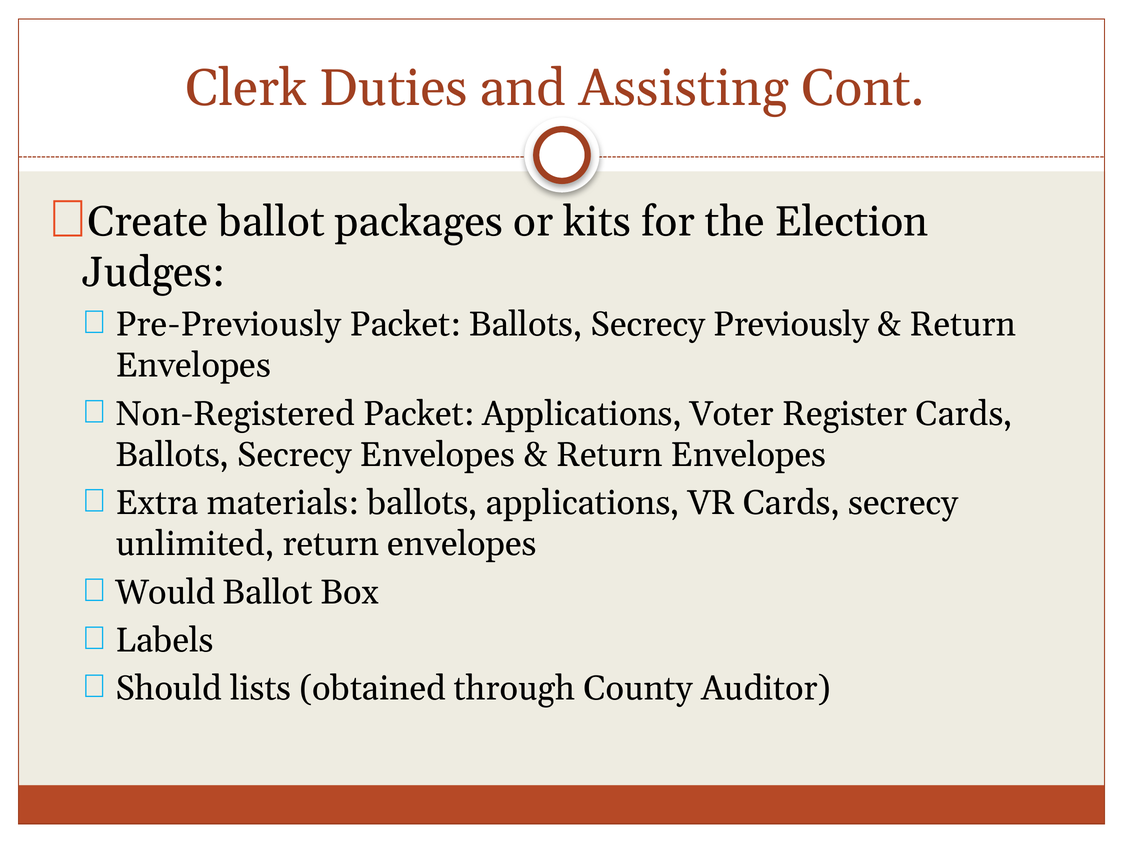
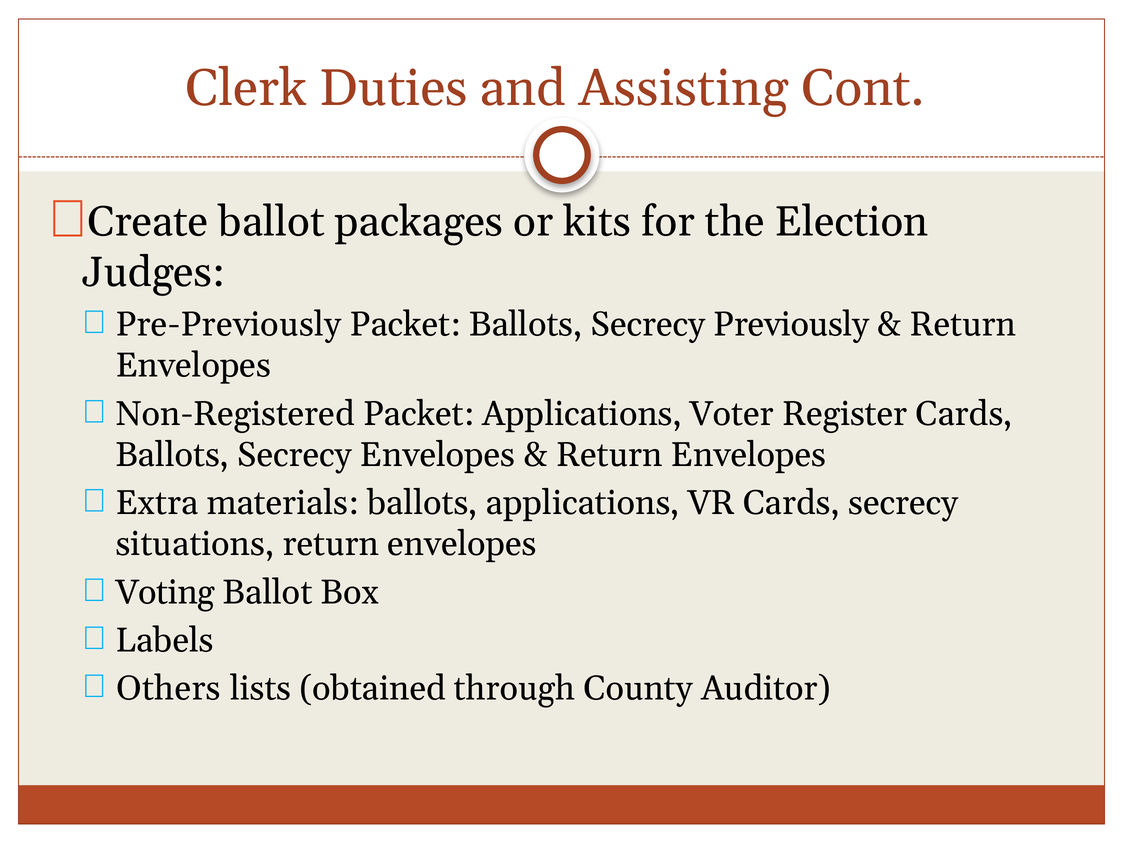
unlimited: unlimited -> situations
Would: Would -> Voting
Should: Should -> Others
